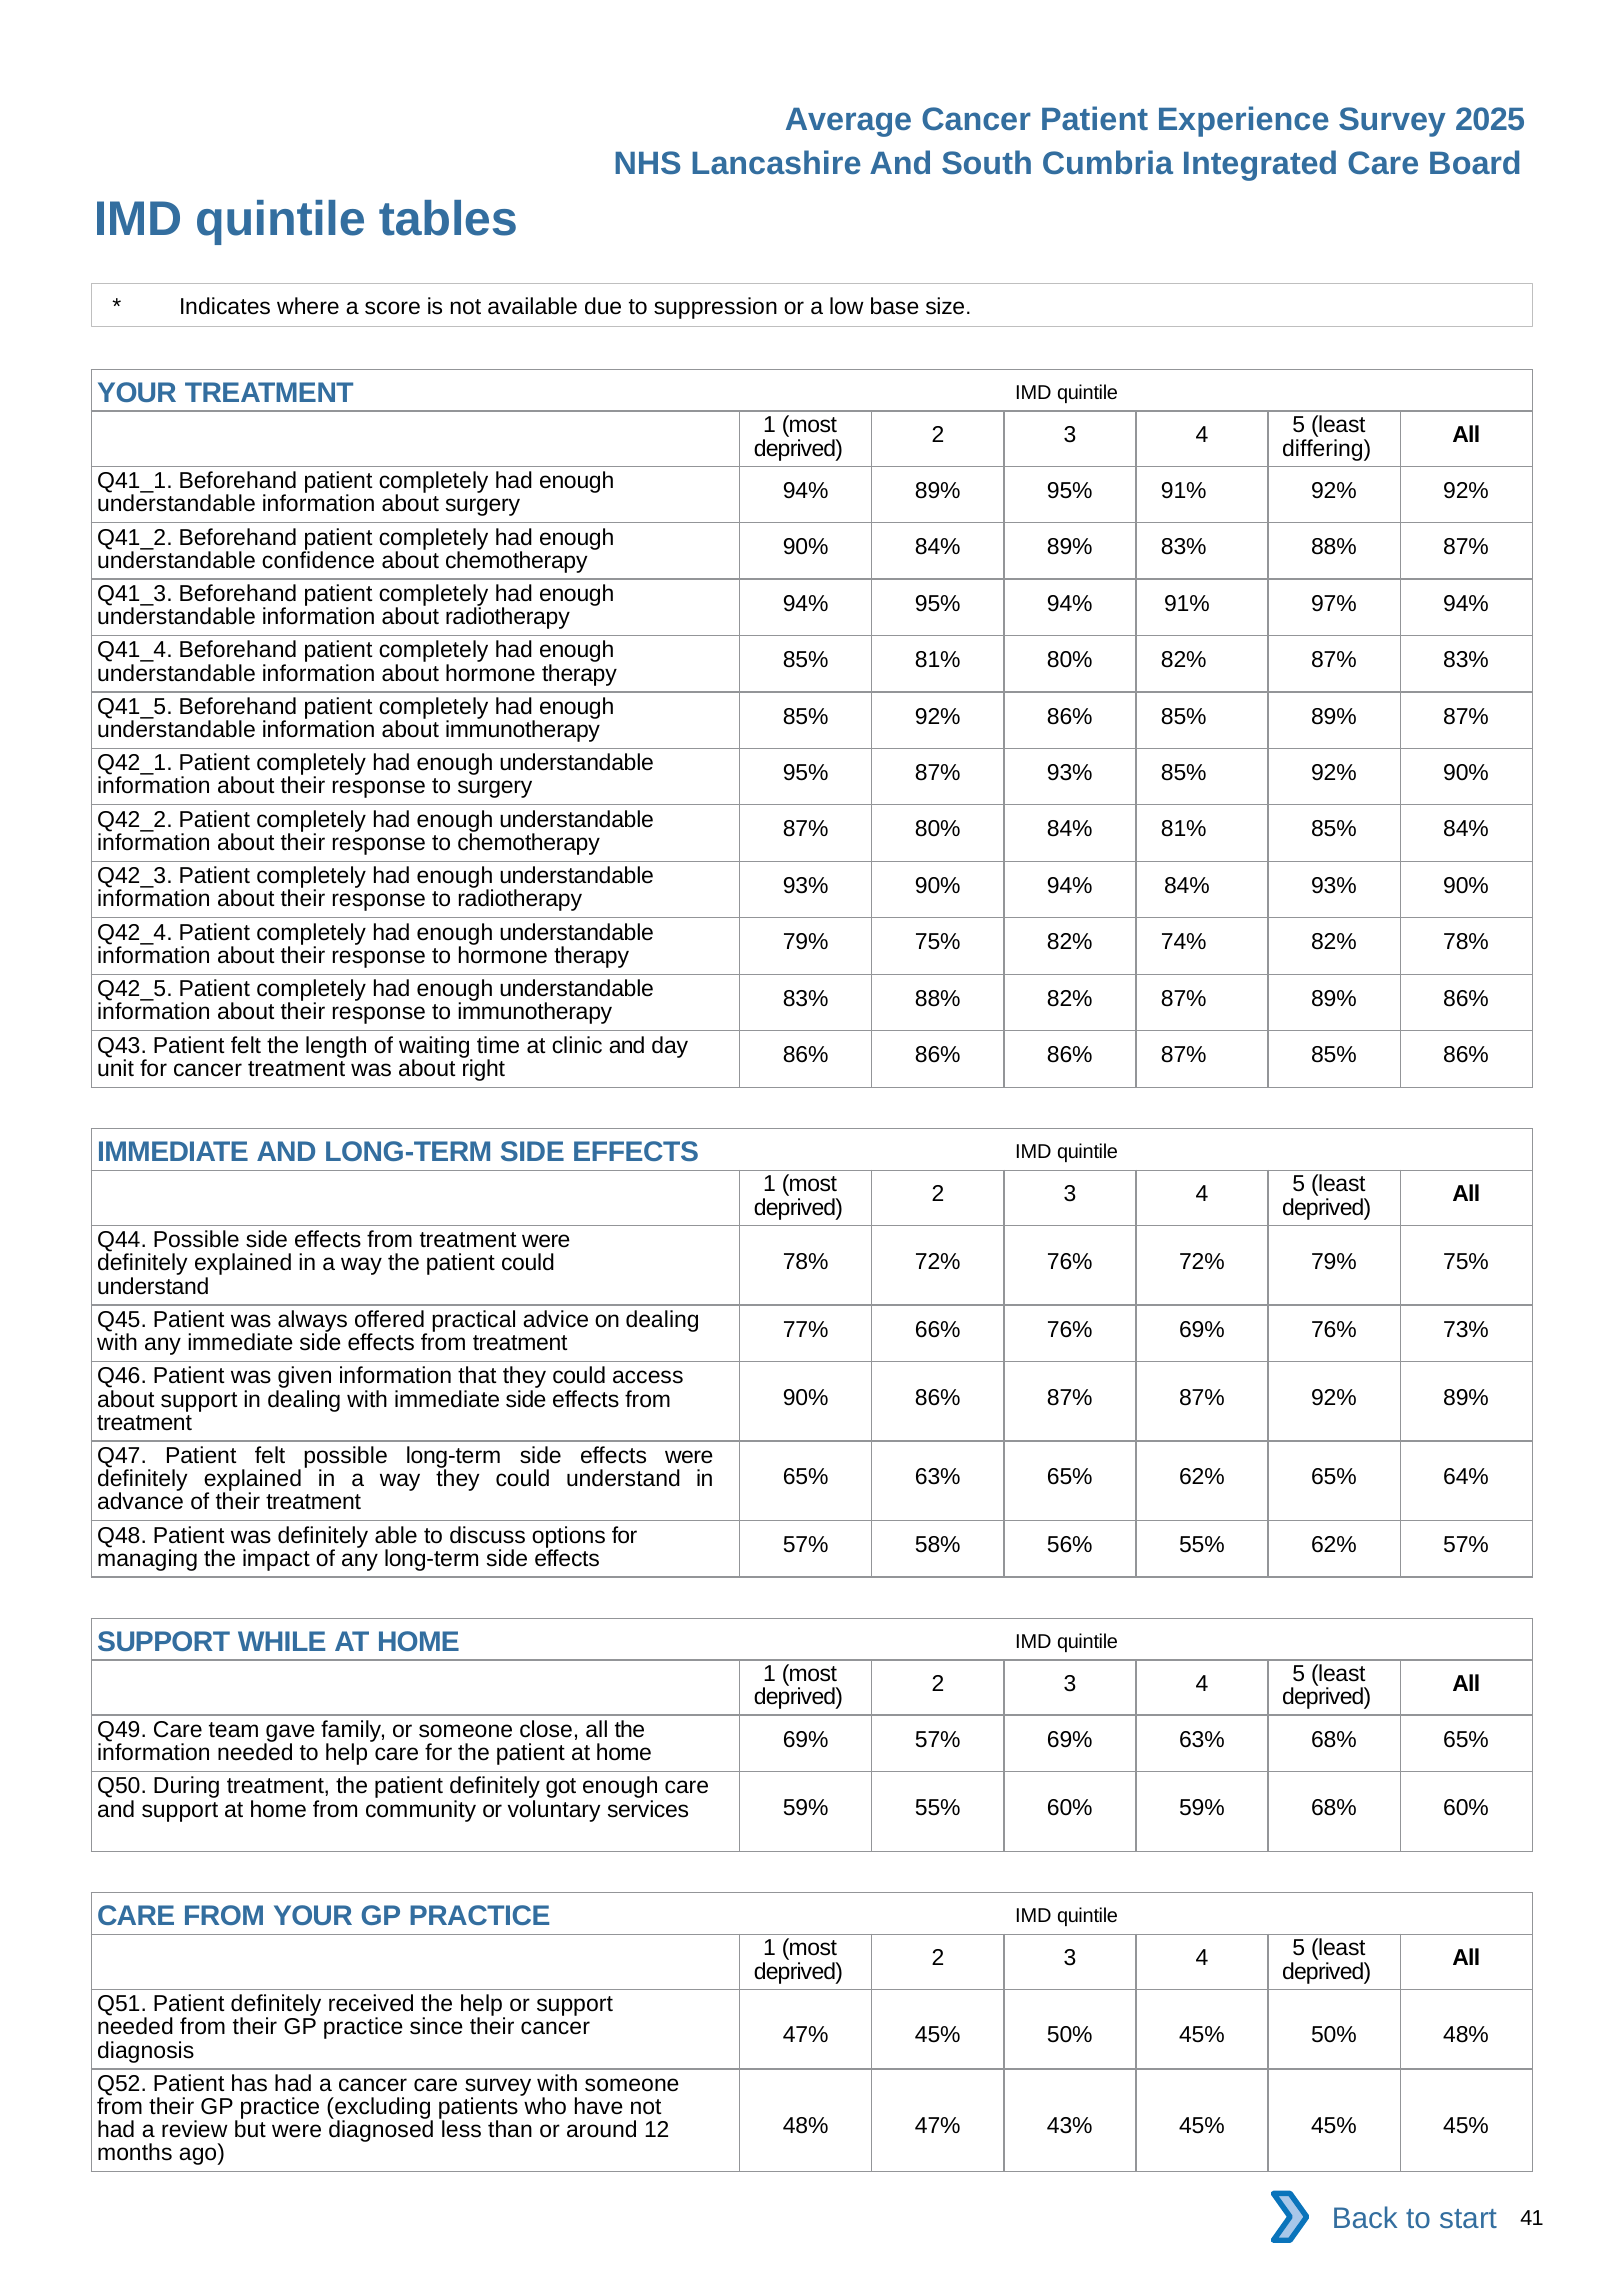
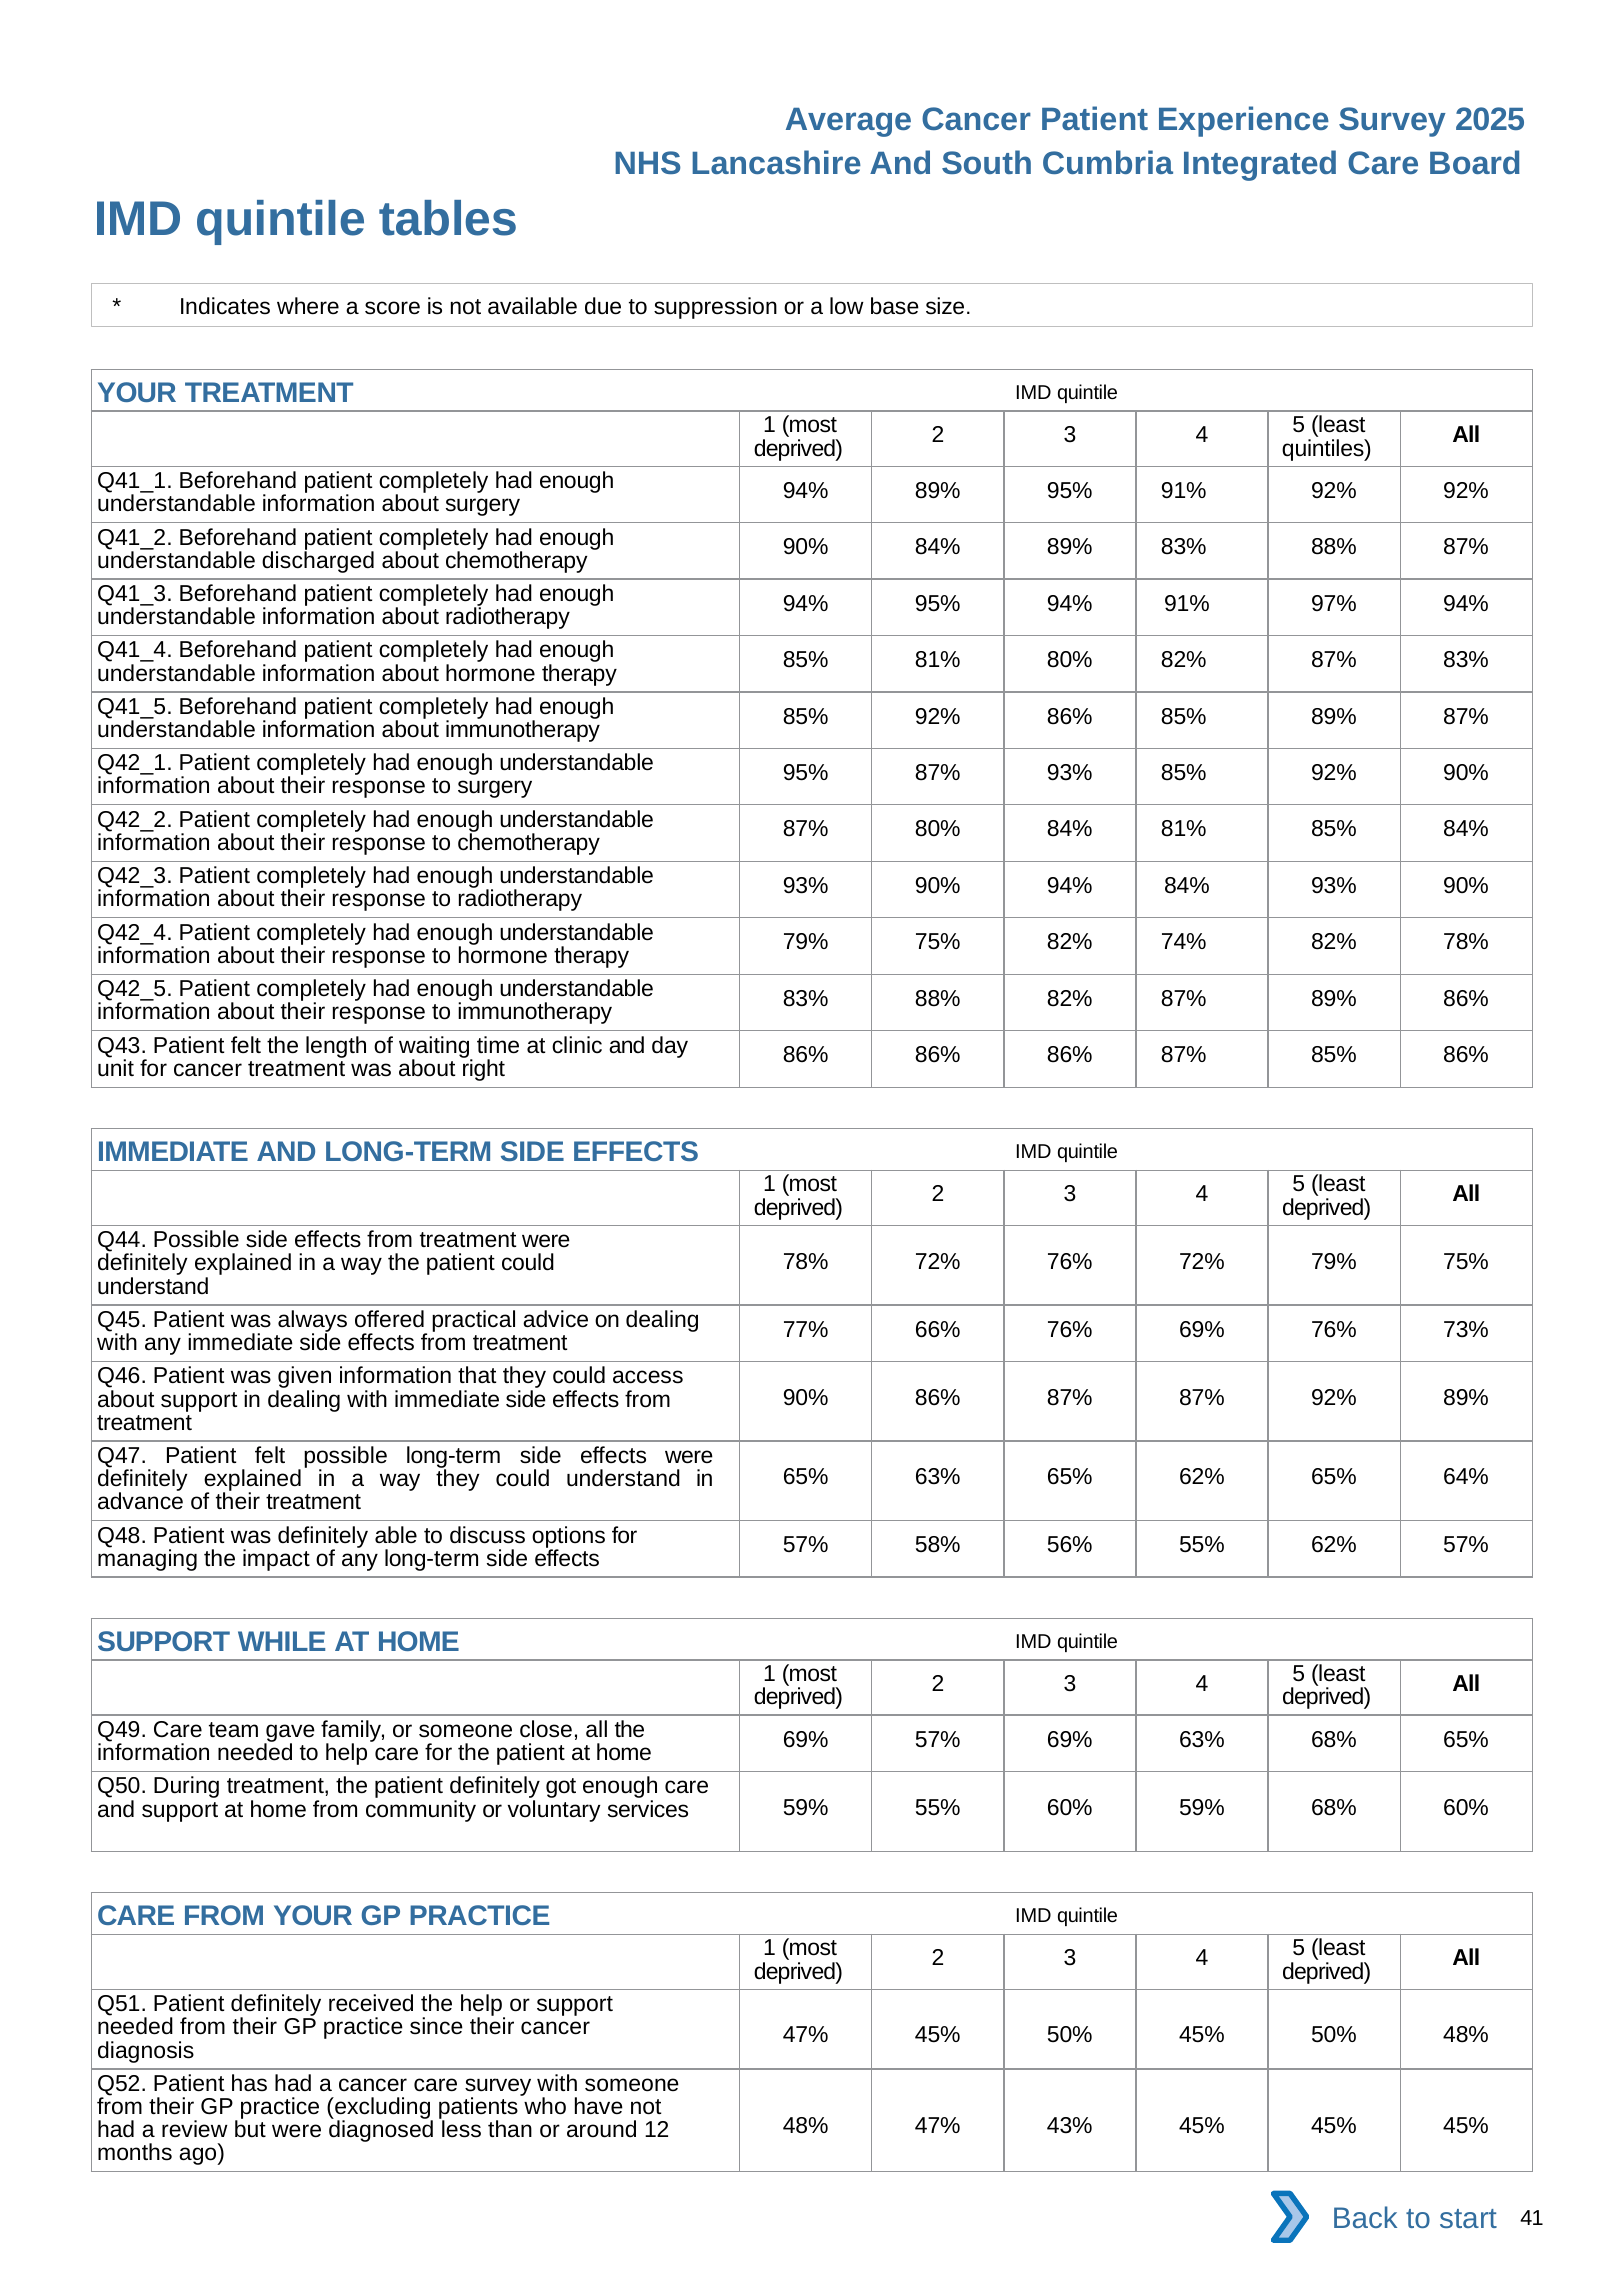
differing: differing -> quintiles
confidence: confidence -> discharged
